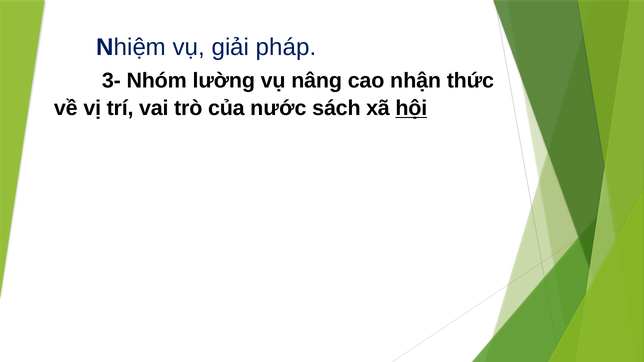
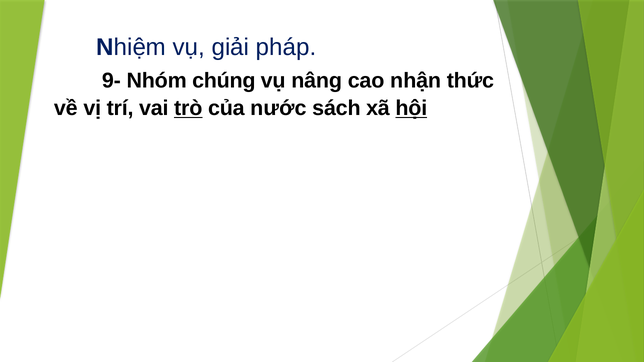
3-: 3- -> 9-
lường: lường -> chúng
trò underline: none -> present
